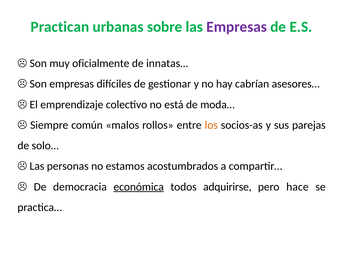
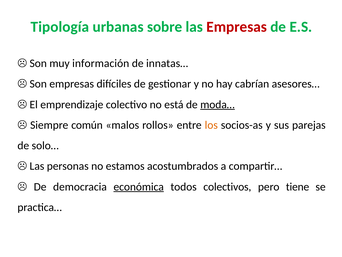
Practican: Practican -> Tipología
Empresas at (237, 27) colour: purple -> red
oficialmente: oficialmente -> información
moda… underline: none -> present
adquirirse: adquirirse -> colectivos
hace: hace -> tiene
